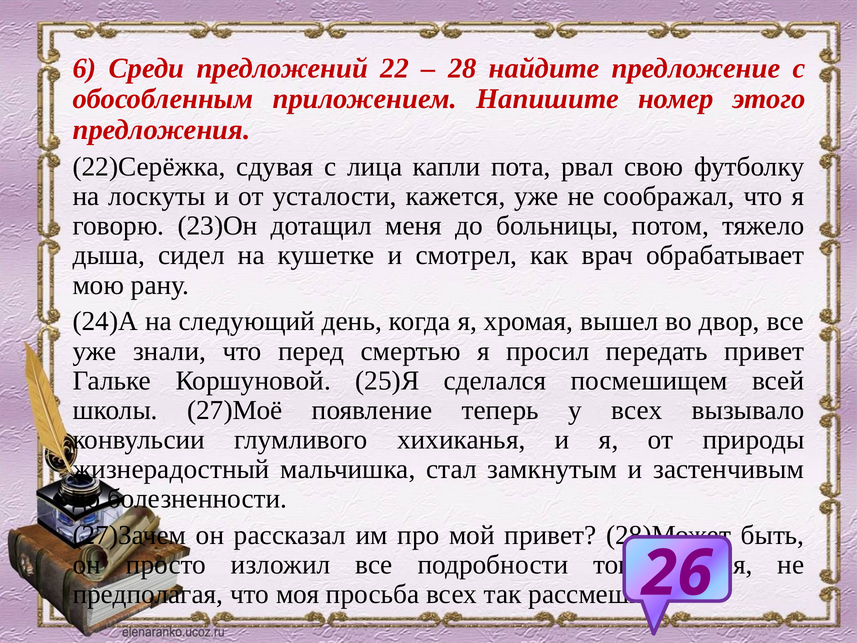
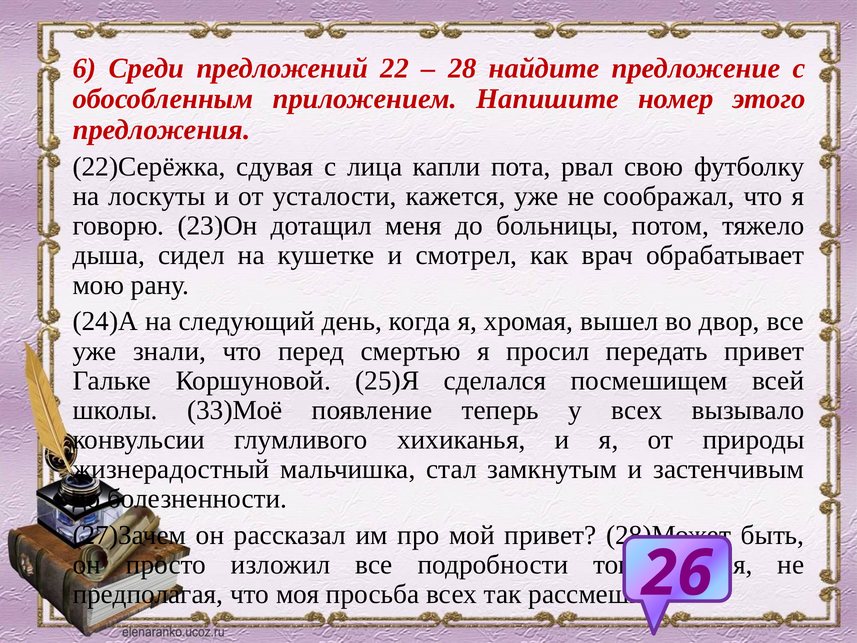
27)Моё: 27)Моё -> 33)Моё
